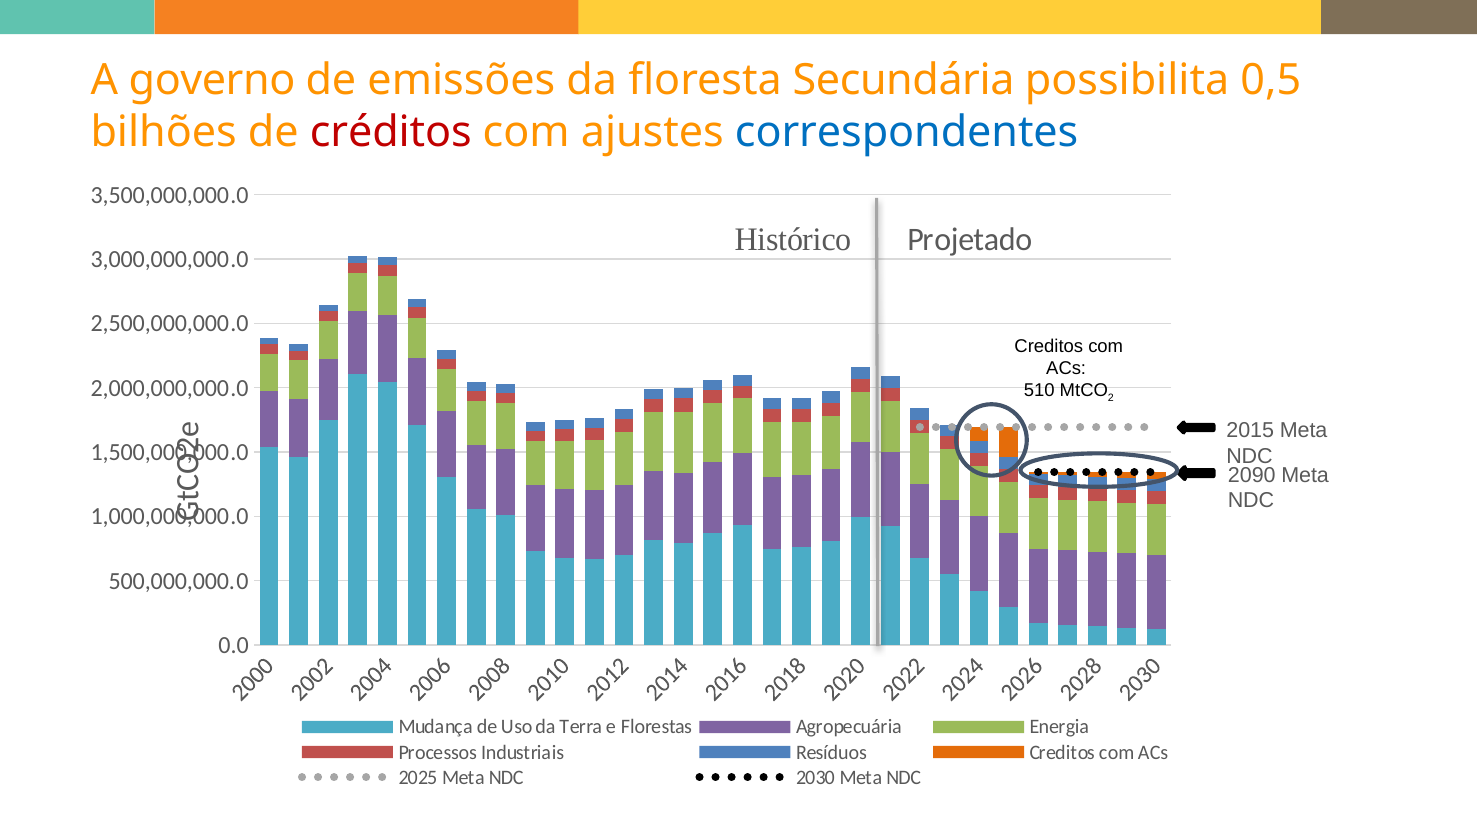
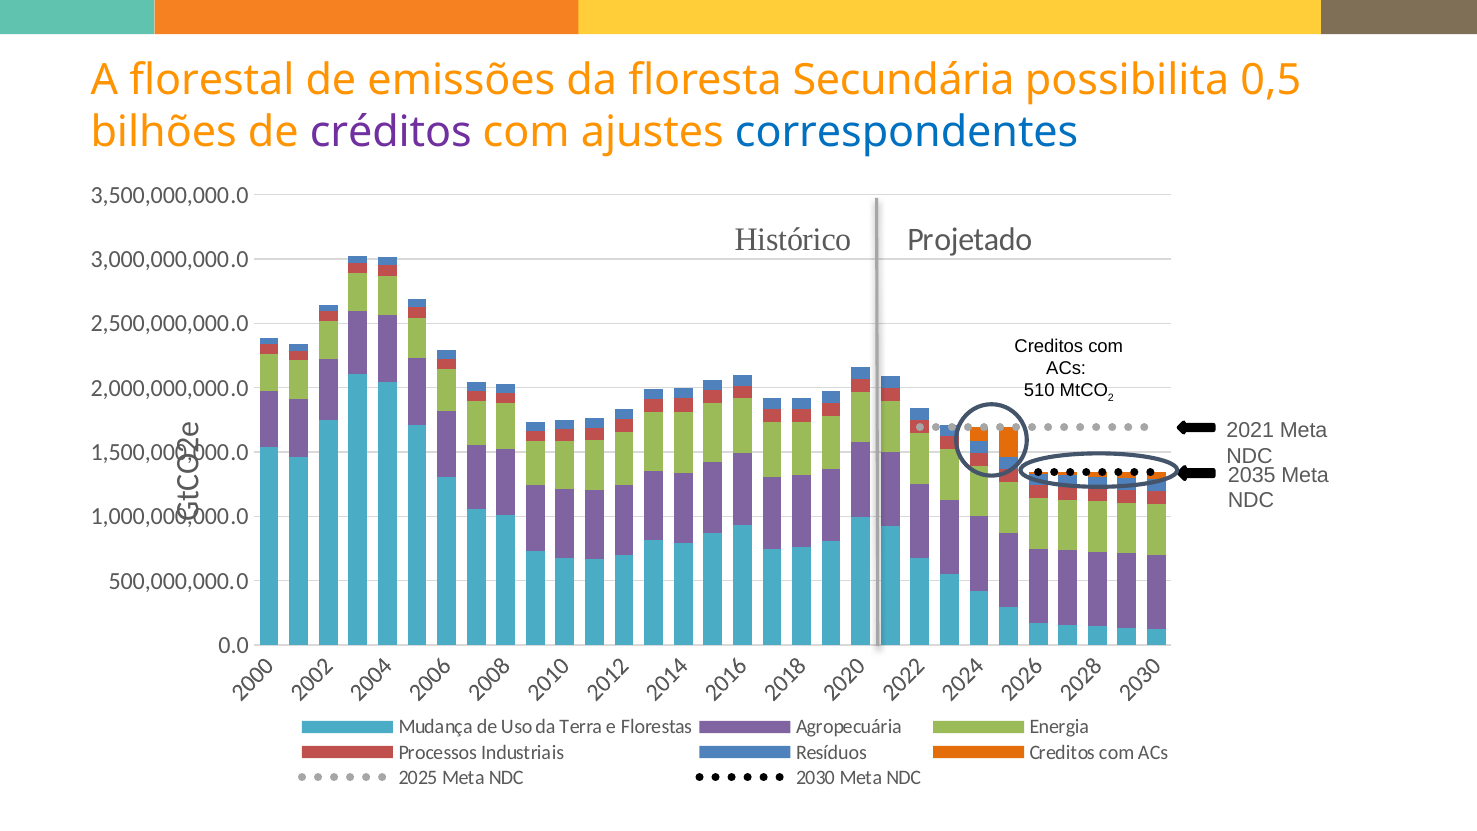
governo: governo -> florestal
créditos colour: red -> purple
2015: 2015 -> 2021
2090: 2090 -> 2035
